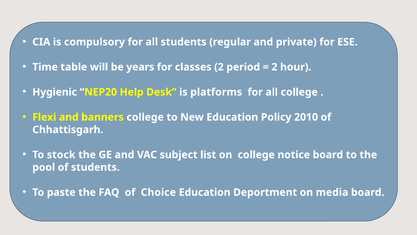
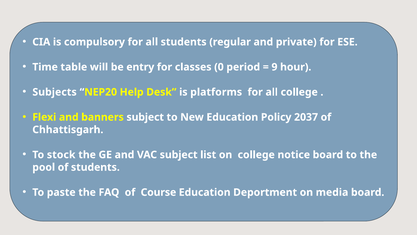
years: years -> entry
classes 2: 2 -> 0
2 at (274, 67): 2 -> 9
Hygienic: Hygienic -> Subjects
banners college: college -> subject
2010: 2010 -> 2037
Choice: Choice -> Course
